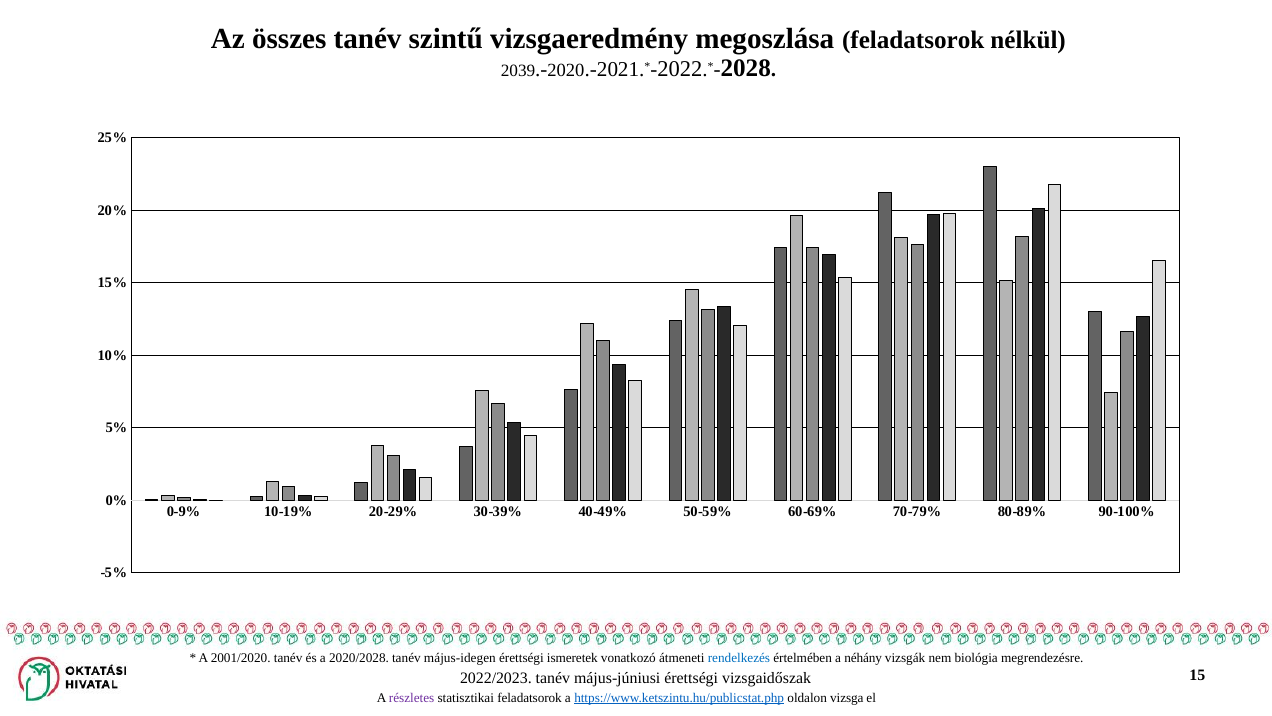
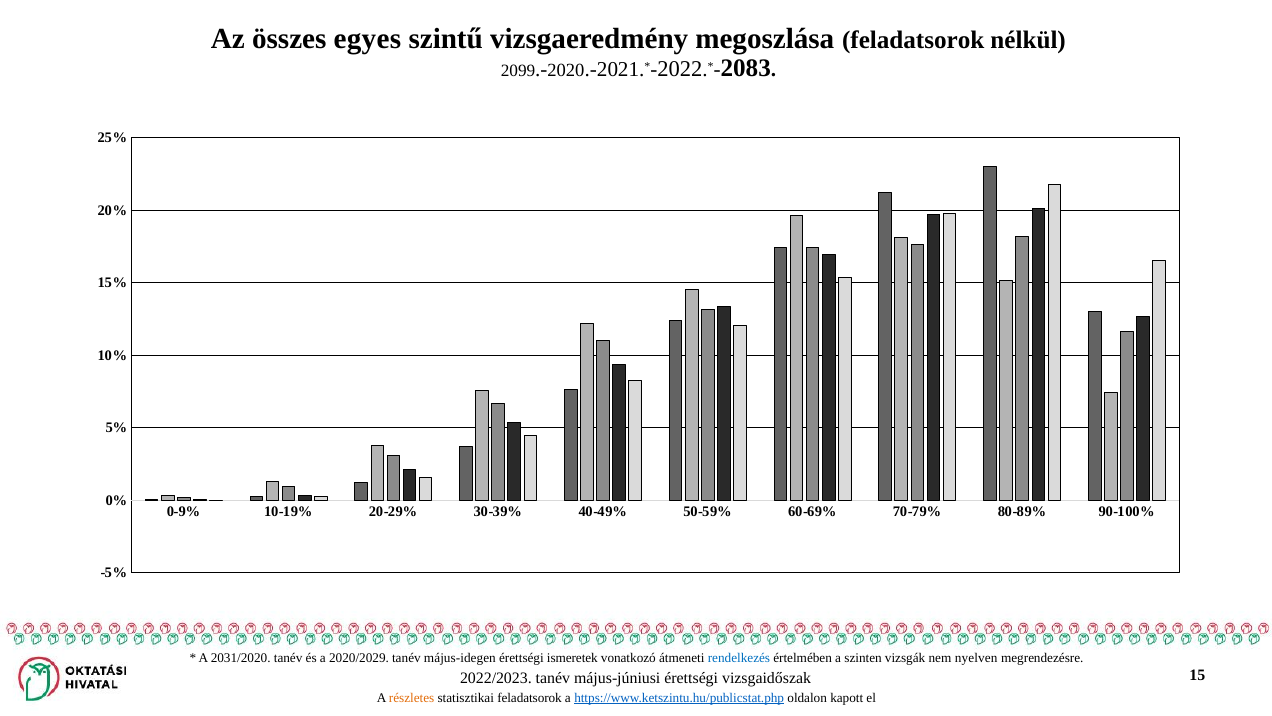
összes tanév: tanév -> egyes
2039: 2039 -> 2099
2028: 2028 -> 2083
2001/2020: 2001/2020 -> 2031/2020
2020/2028: 2020/2028 -> 2020/2029
néhány: néhány -> szinten
biológia: biológia -> nyelven
részletes colour: purple -> orange
vizsga: vizsga -> kapott
